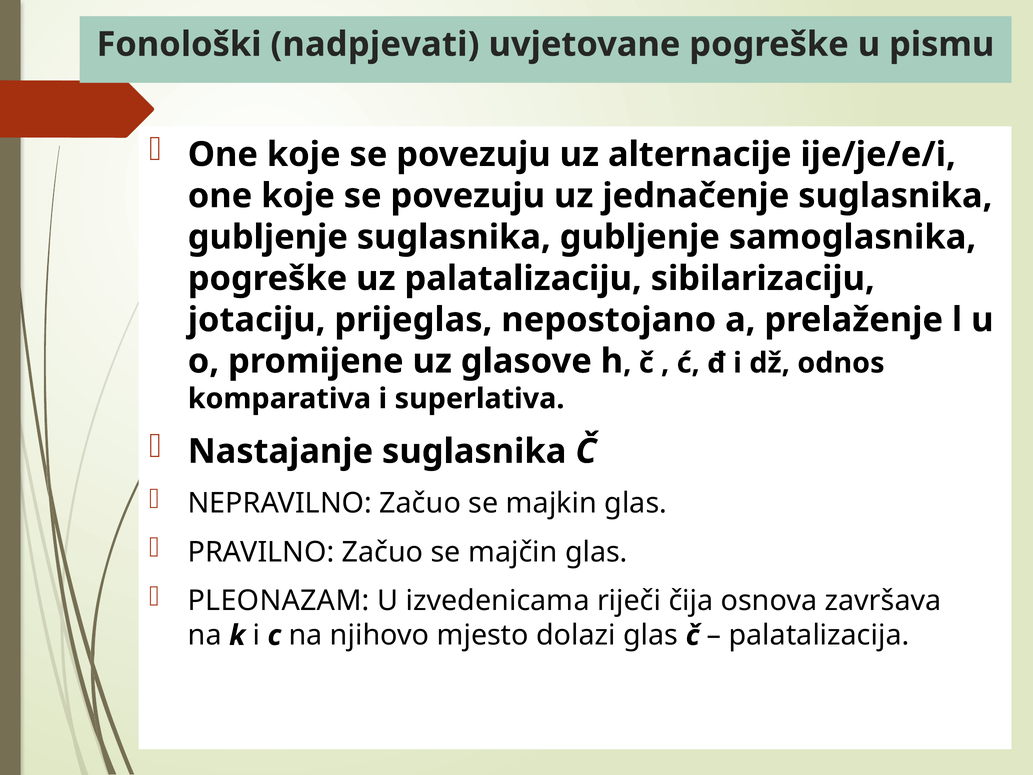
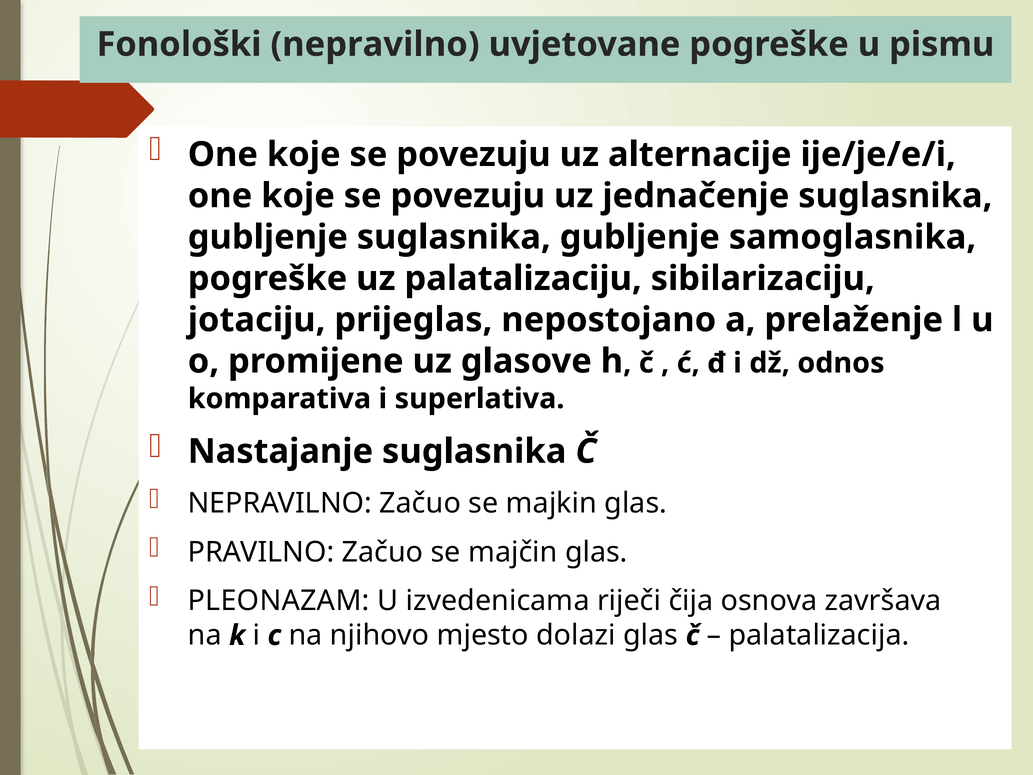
Fonološki nadpjevati: nadpjevati -> nepravilno
